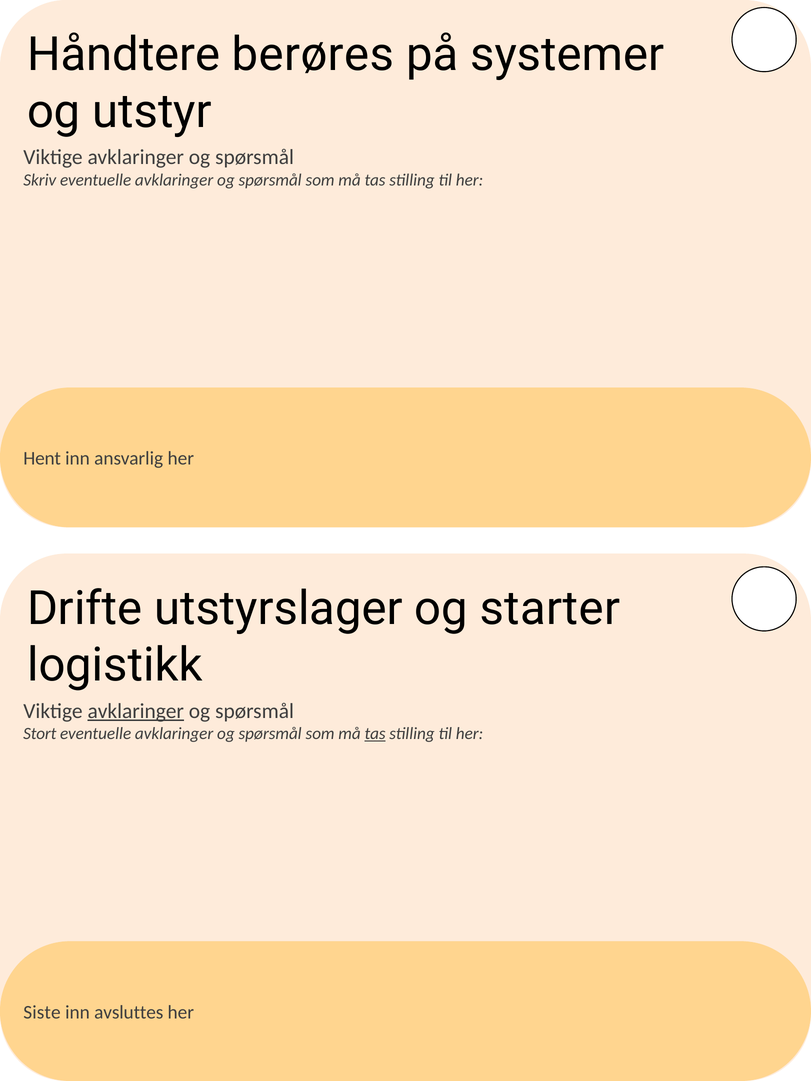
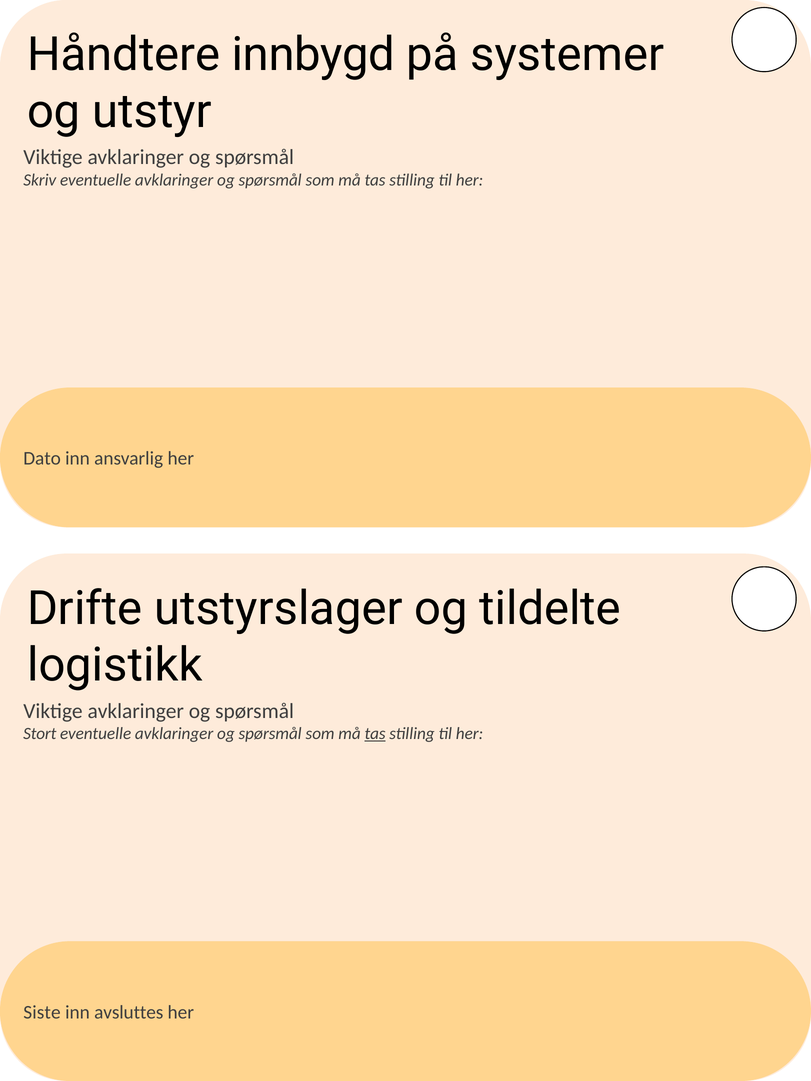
berøres: berøres -> innbygd
Hent: Hent -> Dato
starter: starter -> tildelte
avklaringer at (136, 711) underline: present -> none
